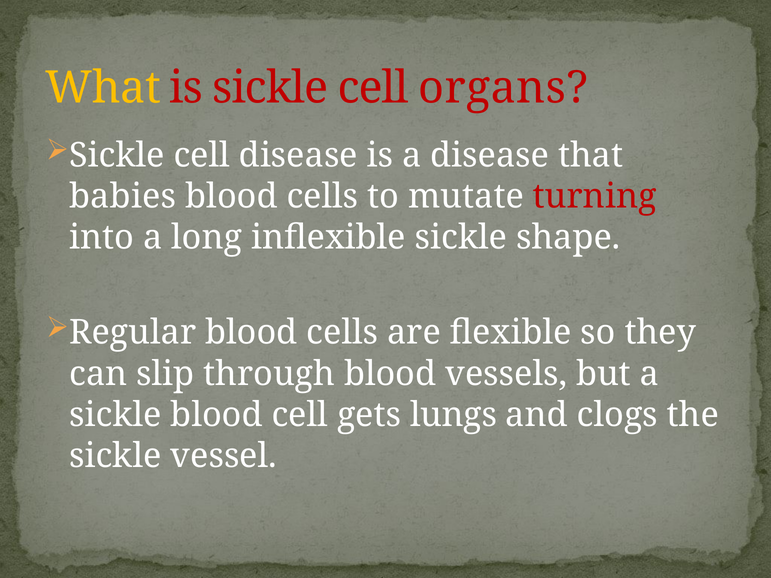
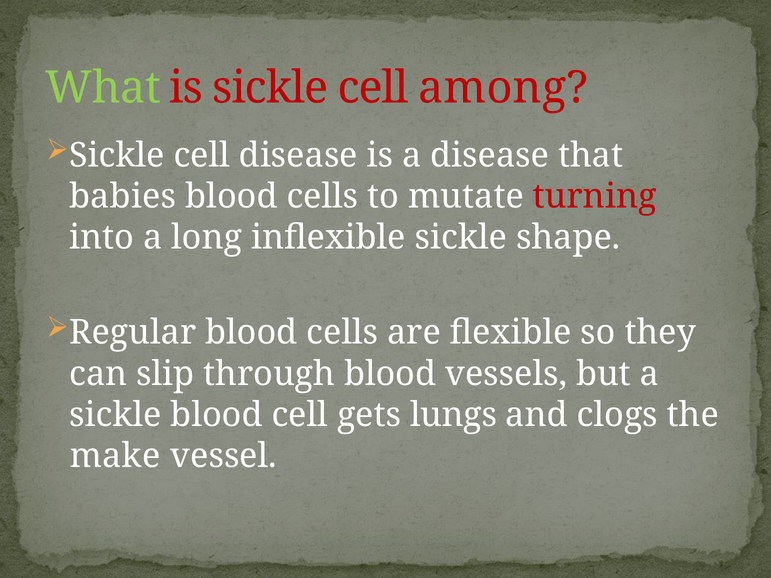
What colour: yellow -> light green
organs: organs -> among
sickle at (115, 456): sickle -> make
